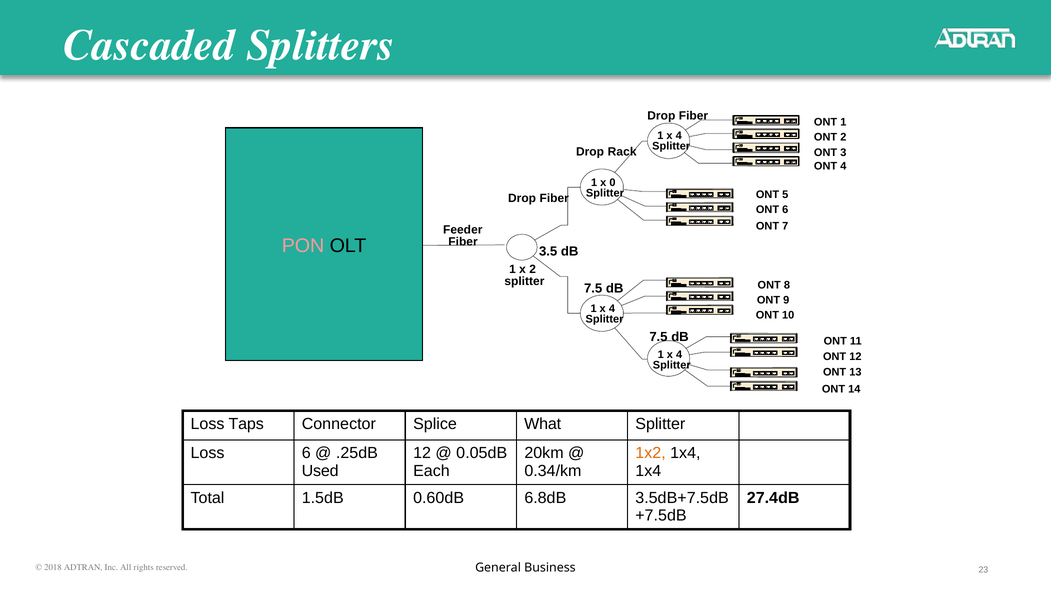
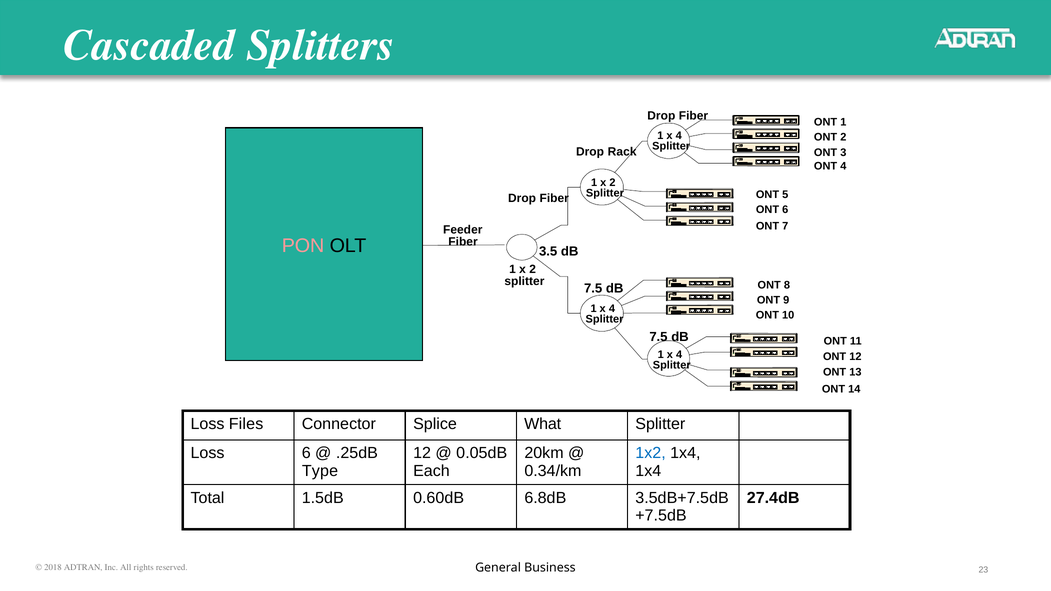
0 at (612, 183): 0 -> 2
Taps: Taps -> Files
1x2 colour: orange -> blue
Used: Used -> Type
